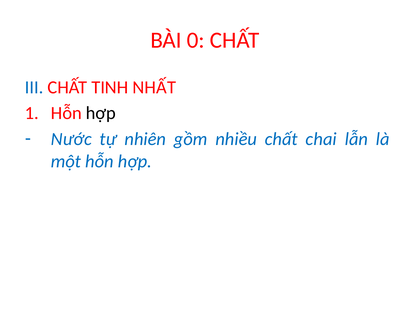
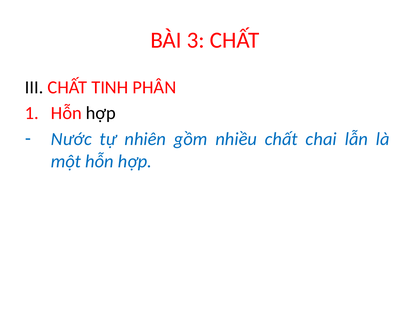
0: 0 -> 3
III colour: blue -> black
NHẤT: NHẤT -> PHÂN
